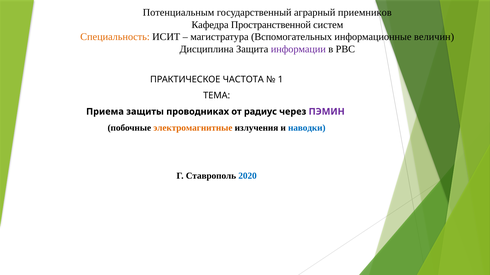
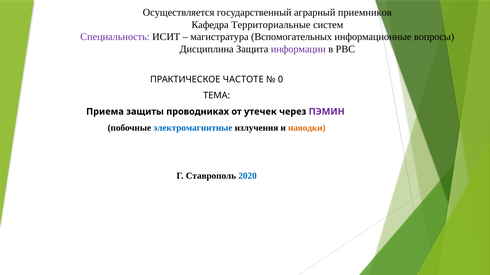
Потенциальным: Потенциальным -> Осуществляется
Пространственной: Пространственной -> Территориальные
Специальность colour: orange -> purple
величин: величин -> вопросы
ЧАСТОТА: ЧАСТОТА -> ЧАСТОТЕ
1: 1 -> 0
радиус: радиус -> утечек
электромагнитные colour: orange -> blue
наводки colour: blue -> orange
